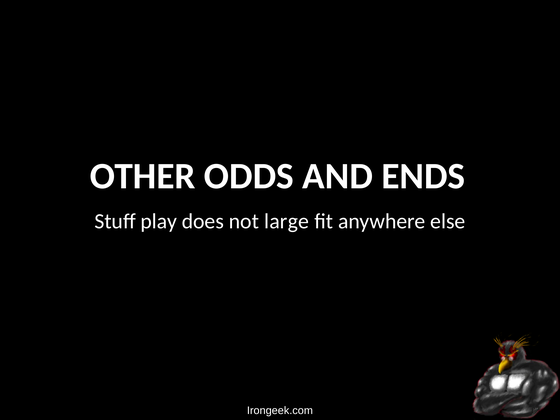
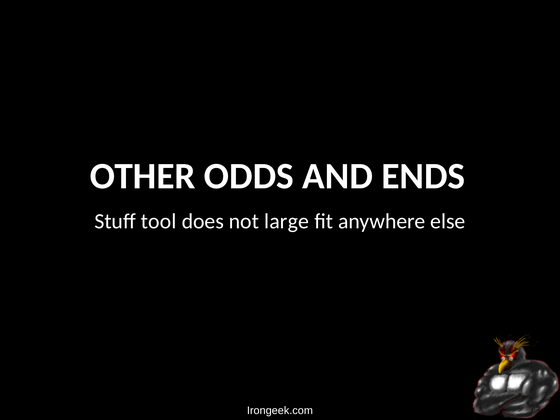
play: play -> tool
